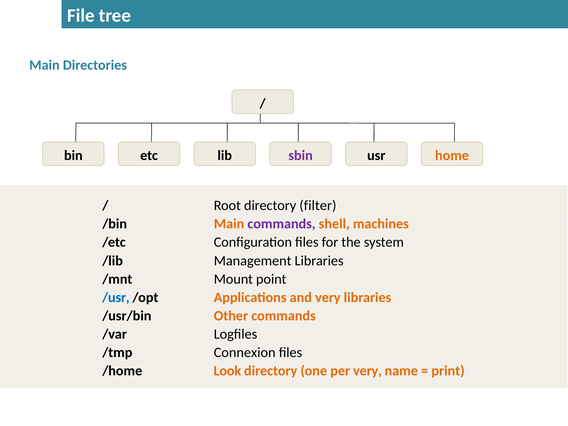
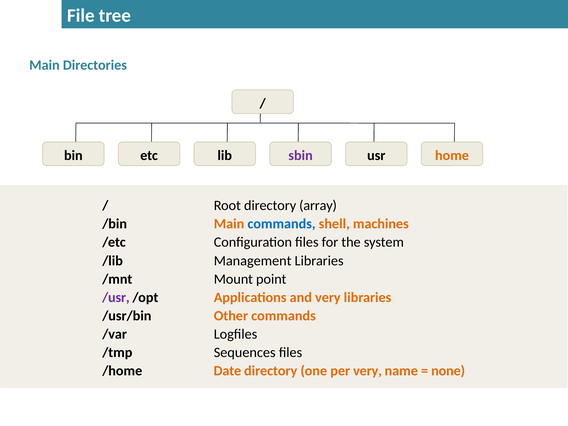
filter: filter -> array
commands at (281, 224) colour: purple -> blue
/usr colour: blue -> purple
Connexion: Connexion -> Sequences
Look: Look -> Date
print: print -> none
